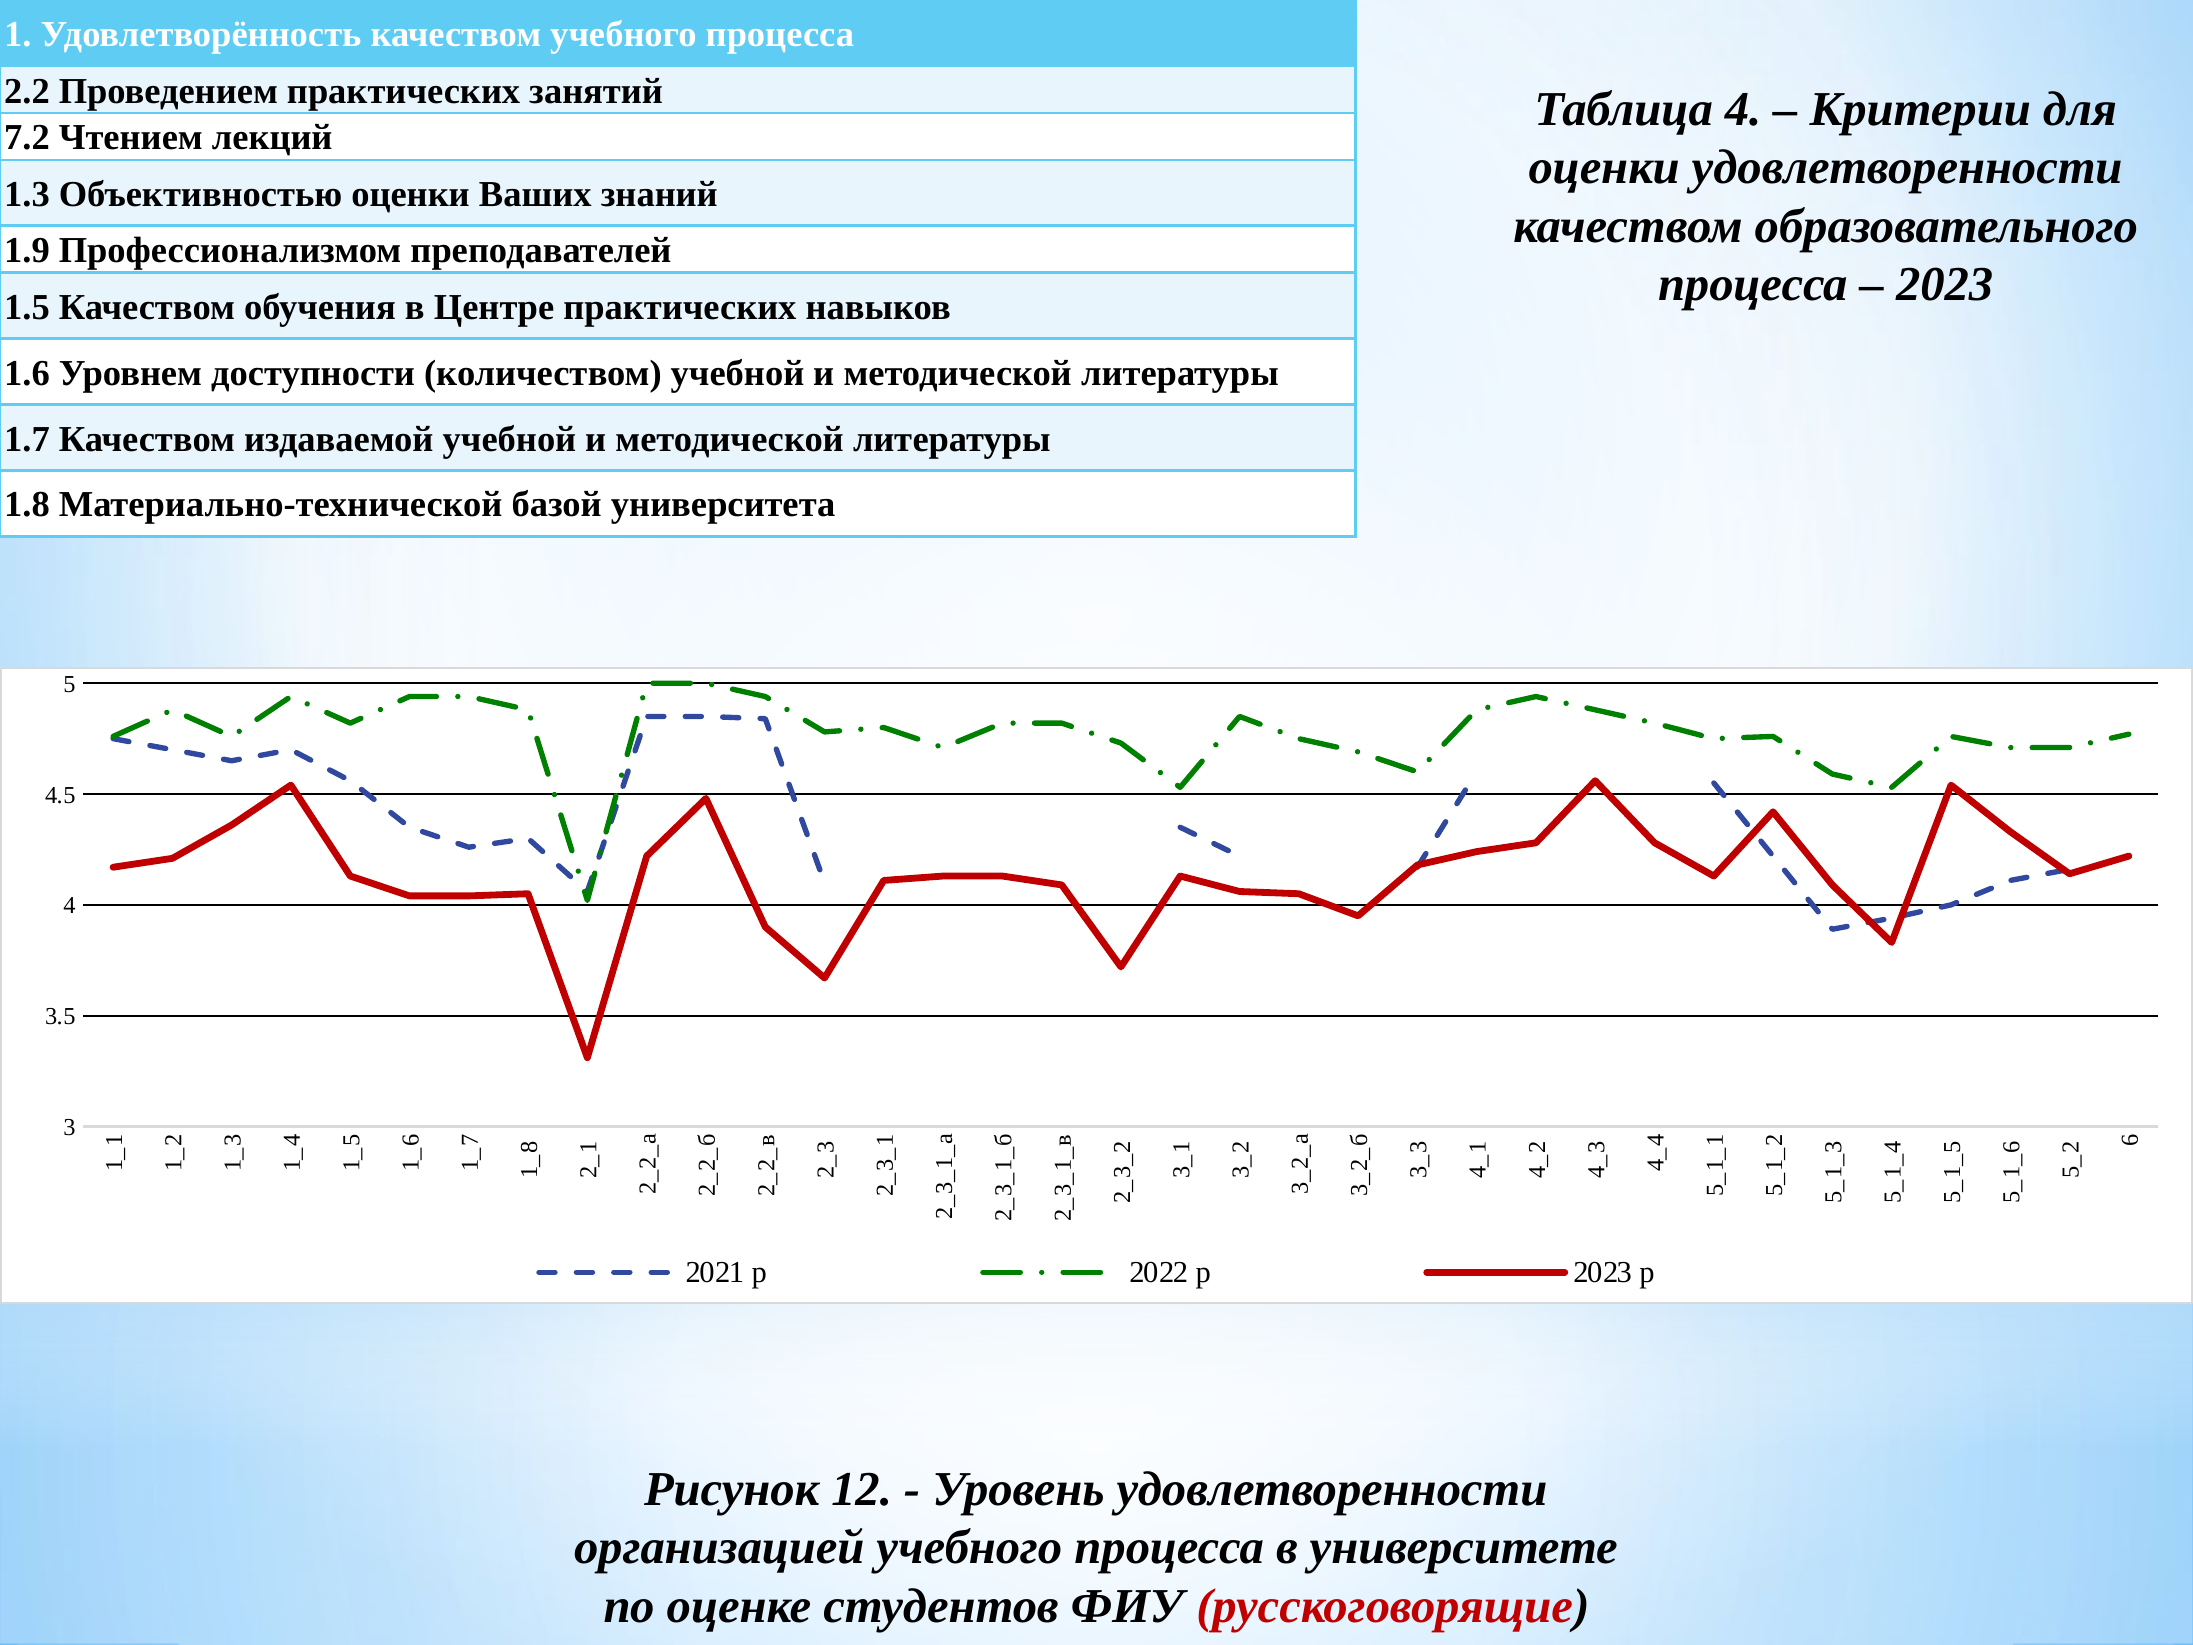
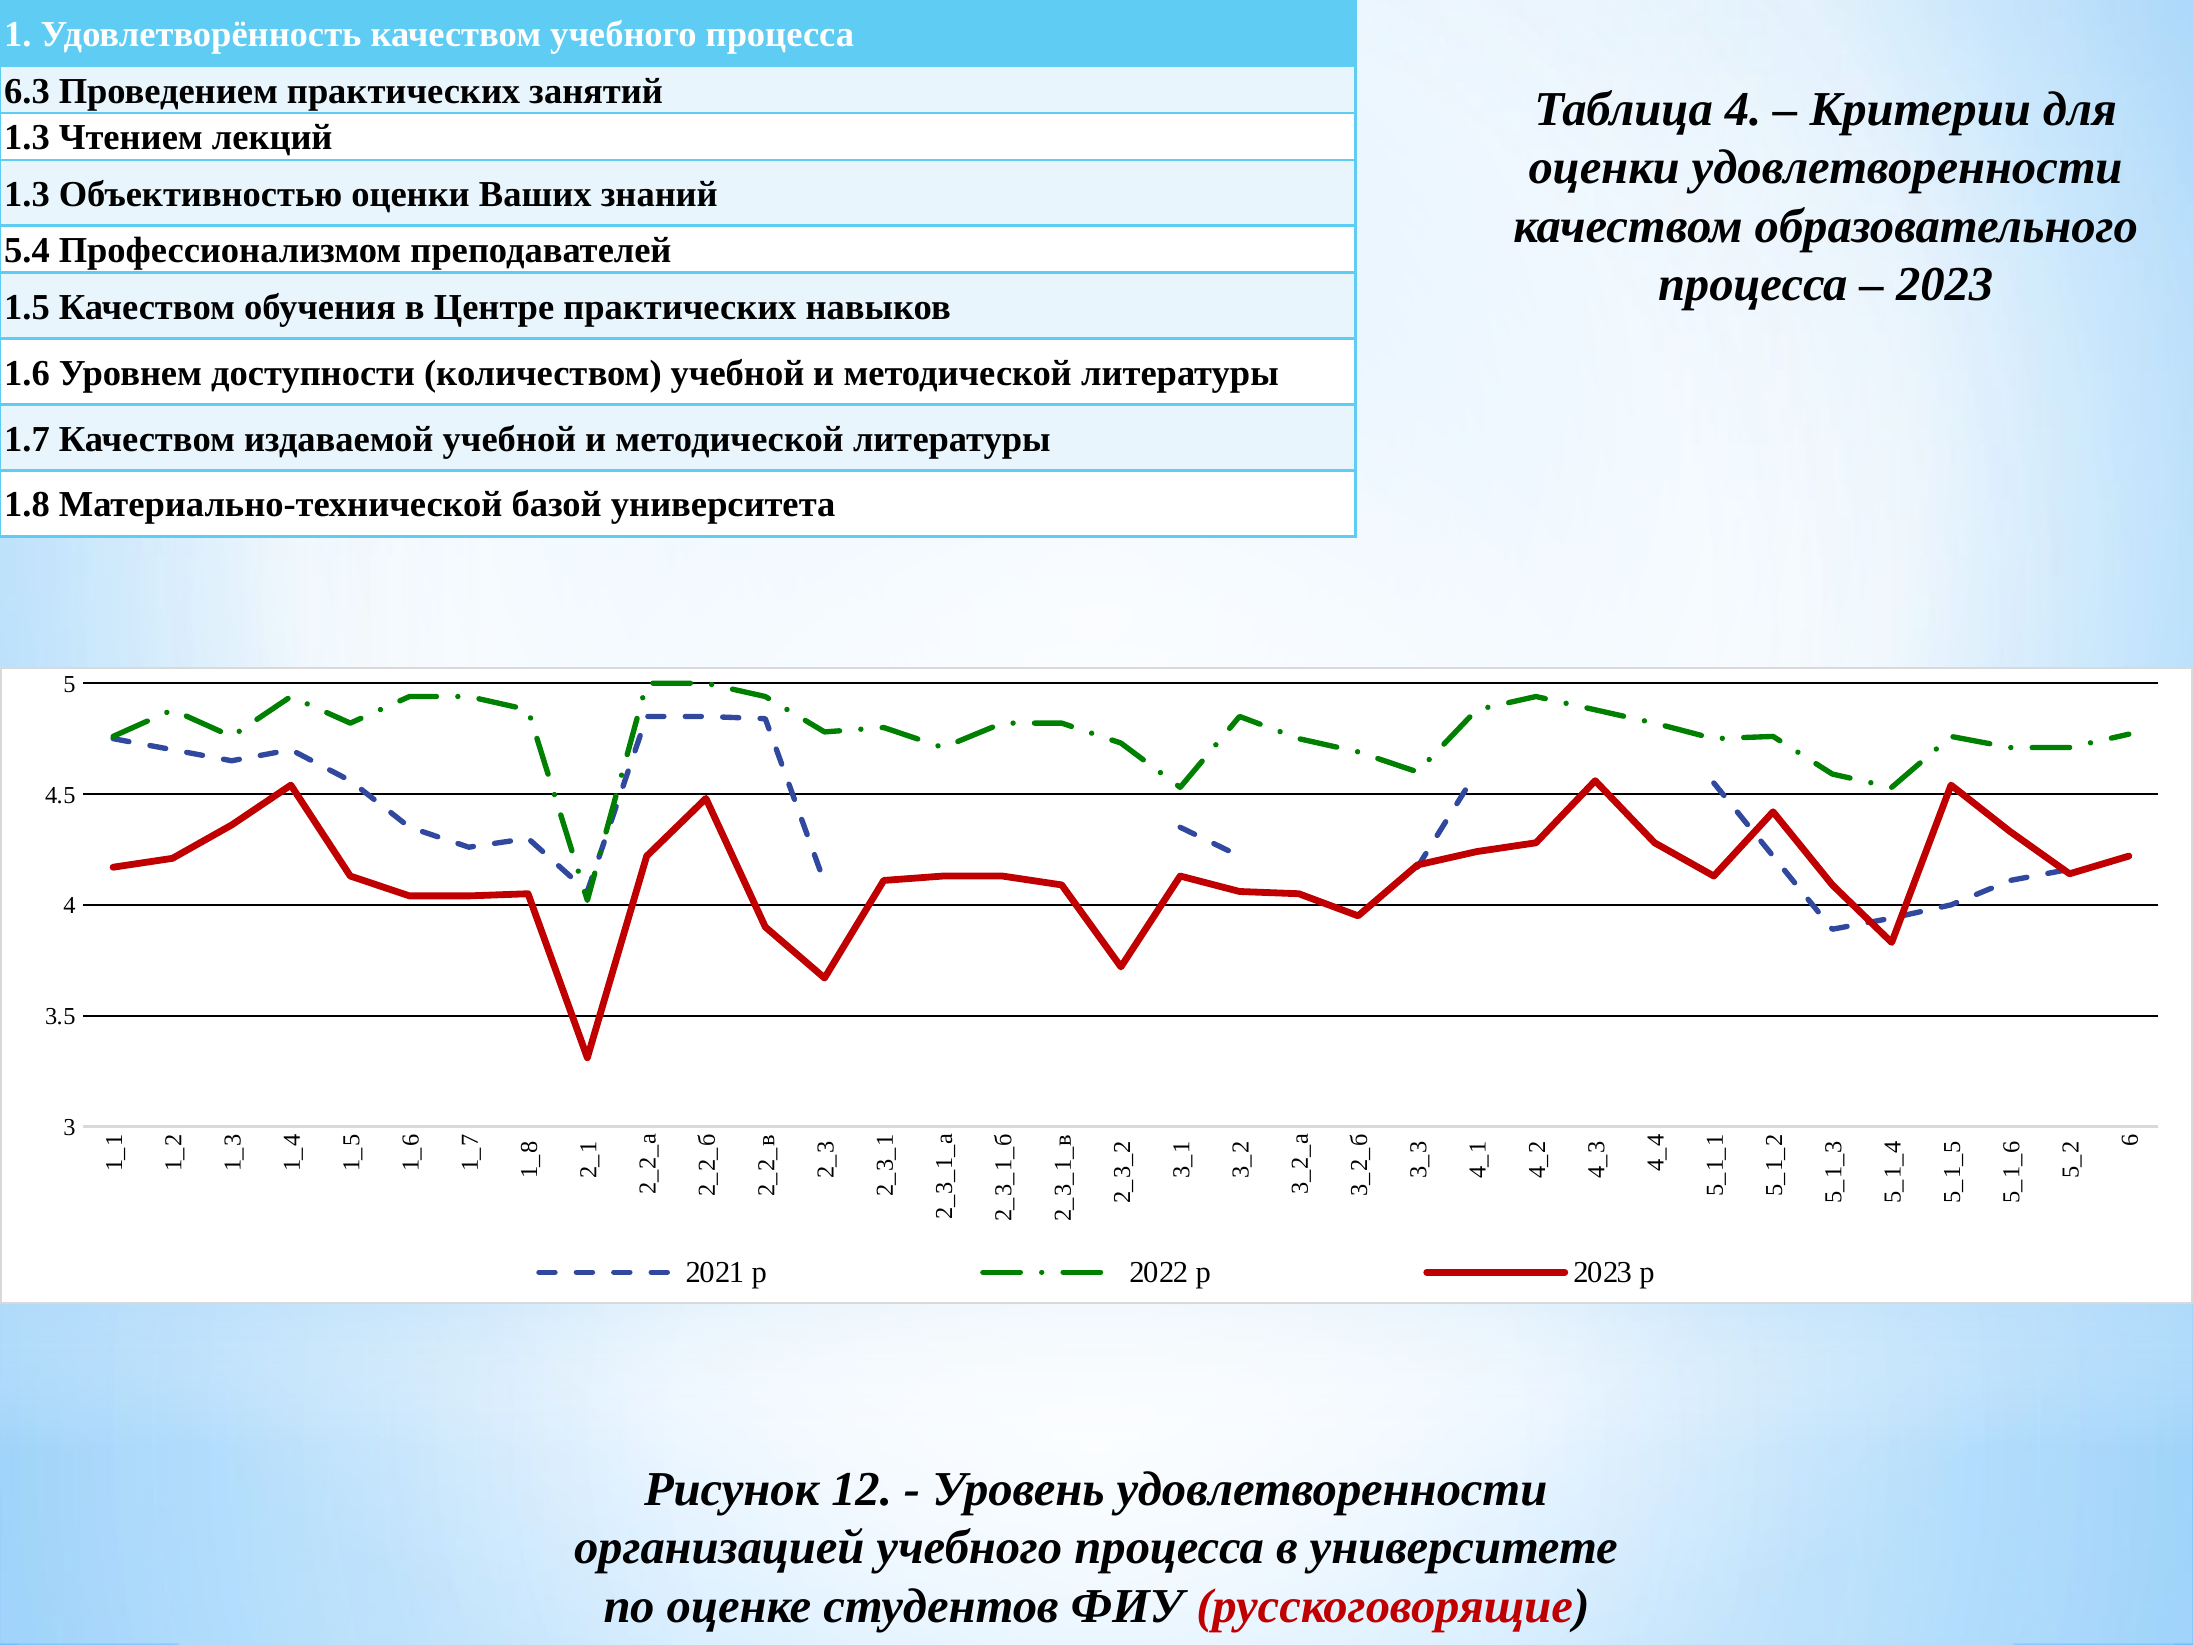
2.2: 2.2 -> 6.3
7.2 at (27, 138): 7.2 -> 1.3
1.9: 1.9 -> 5.4
